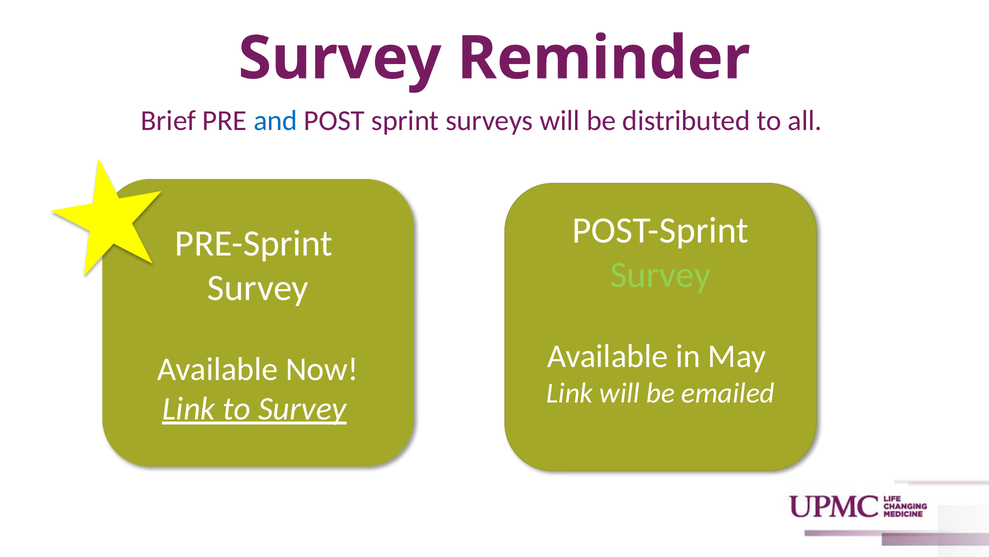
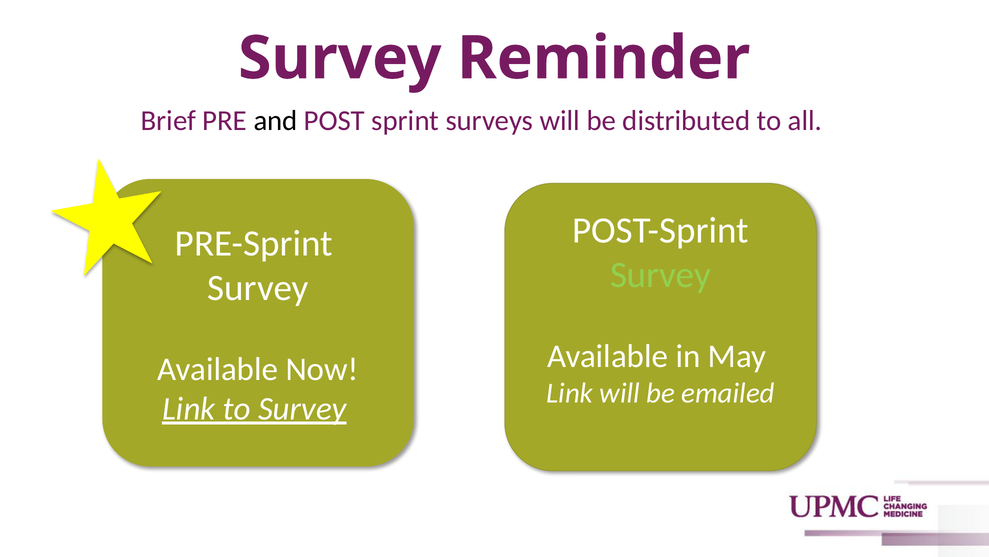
and colour: blue -> black
